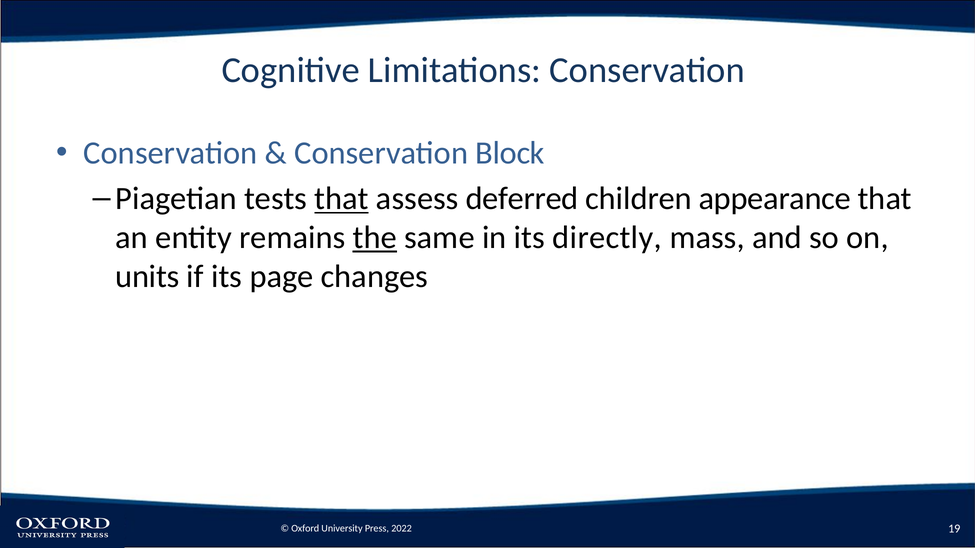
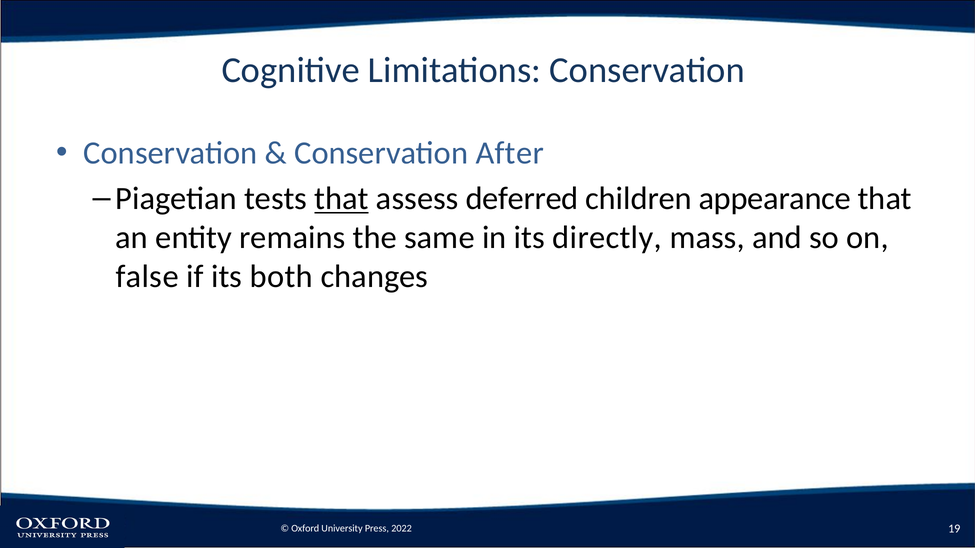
Block: Block -> After
the underline: present -> none
units: units -> false
page: page -> both
